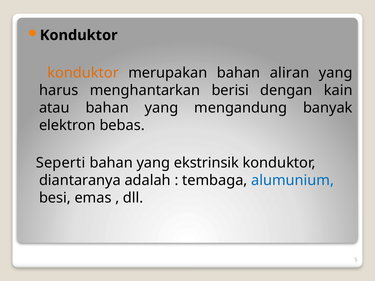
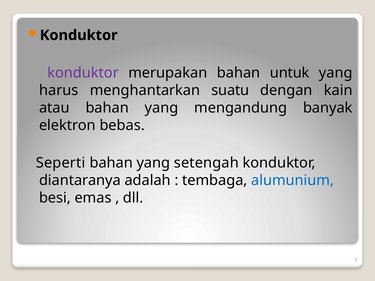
konduktor at (83, 73) colour: orange -> purple
aliran: aliran -> untuk
berisi: berisi -> suatu
ekstrinsik: ekstrinsik -> setengah
